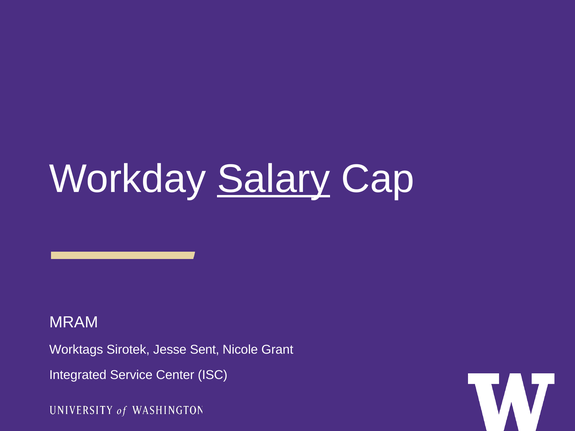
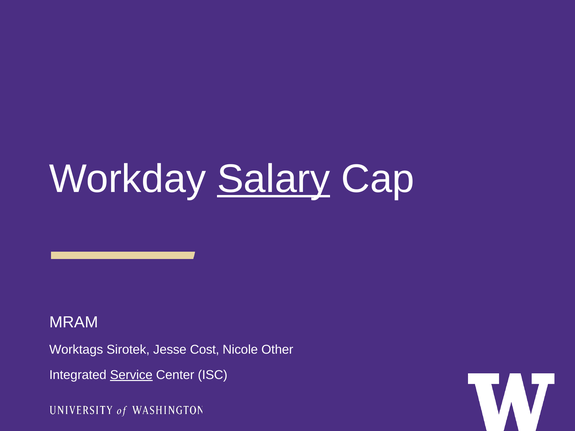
Sent: Sent -> Cost
Grant: Grant -> Other
Service underline: none -> present
